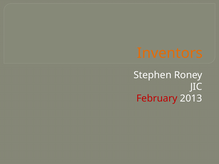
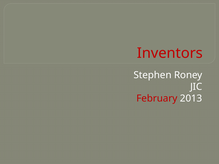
Inventors colour: orange -> red
